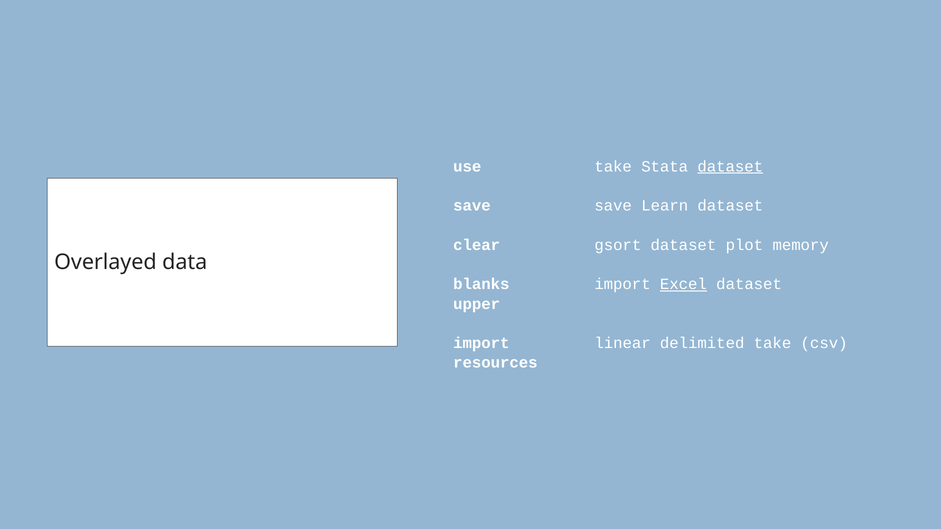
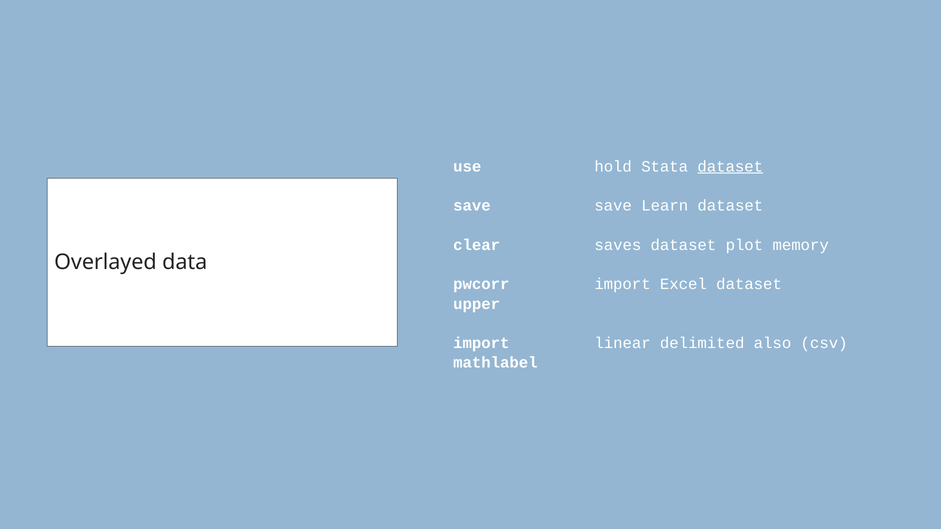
use take: take -> hold
gsort: gsort -> saves
blanks: blanks -> pwcorr
Excel underline: present -> none
delimited take: take -> also
resources: resources -> mathlabel
